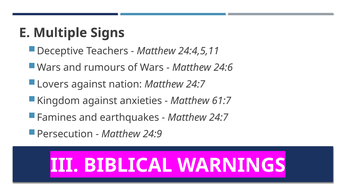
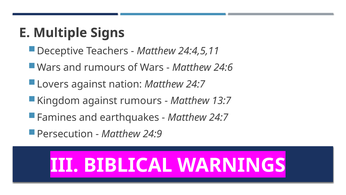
against anxieties: anxieties -> rumours
61:7: 61:7 -> 13:7
